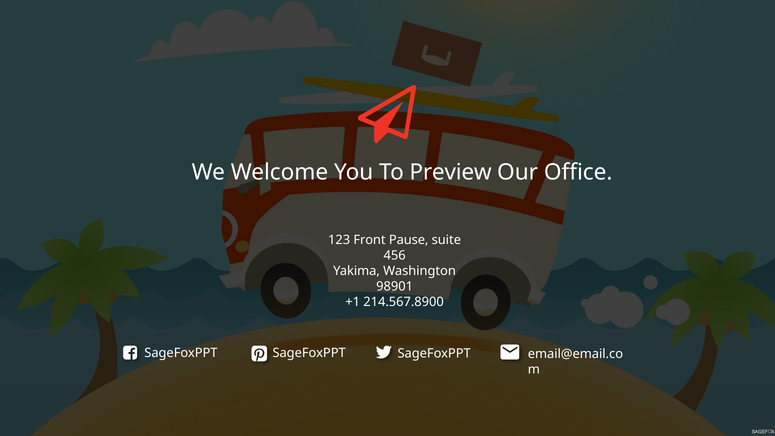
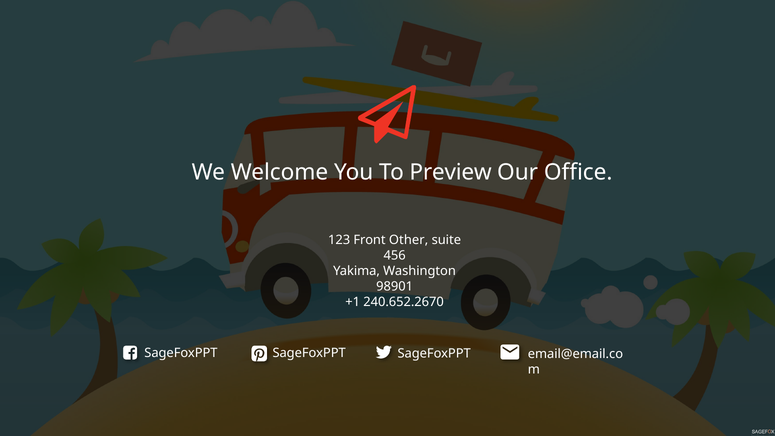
Pause: Pause -> Other
214.567.8900: 214.567.8900 -> 240.652.2670
